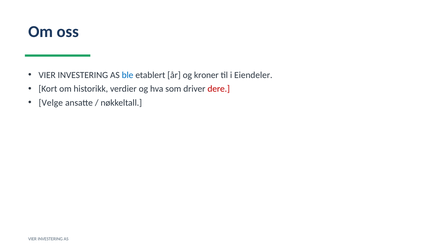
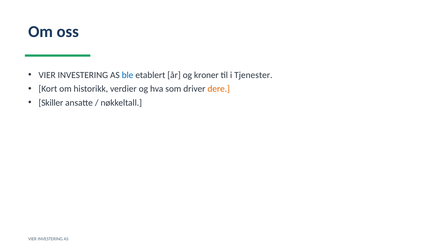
Eiendeler: Eiendeler -> Tjenester
dere colour: red -> orange
Velge: Velge -> Skiller
